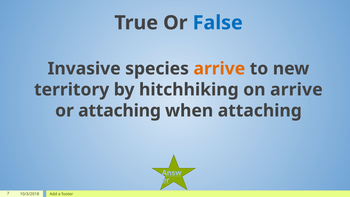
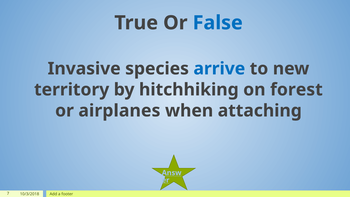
arrive at (219, 69) colour: orange -> blue
on arrive: arrive -> forest
or attaching: attaching -> airplanes
